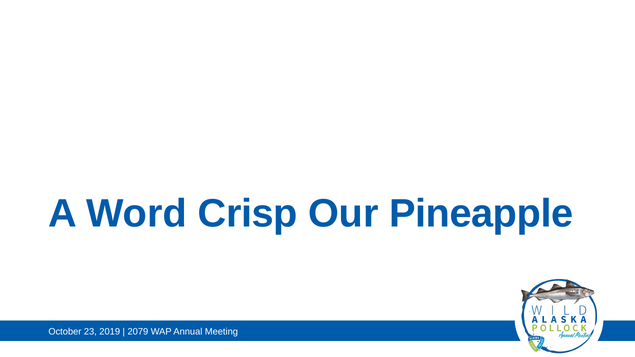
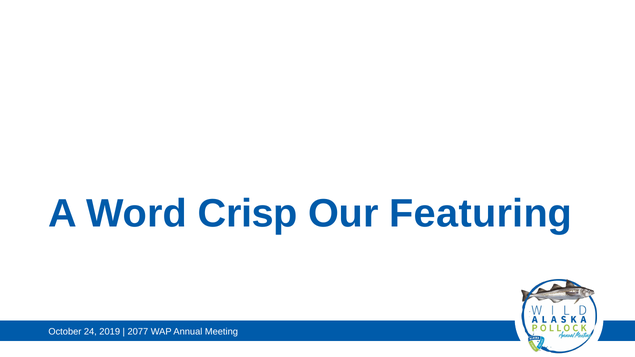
Pineapple: Pineapple -> Featuring
23: 23 -> 24
2079: 2079 -> 2077
